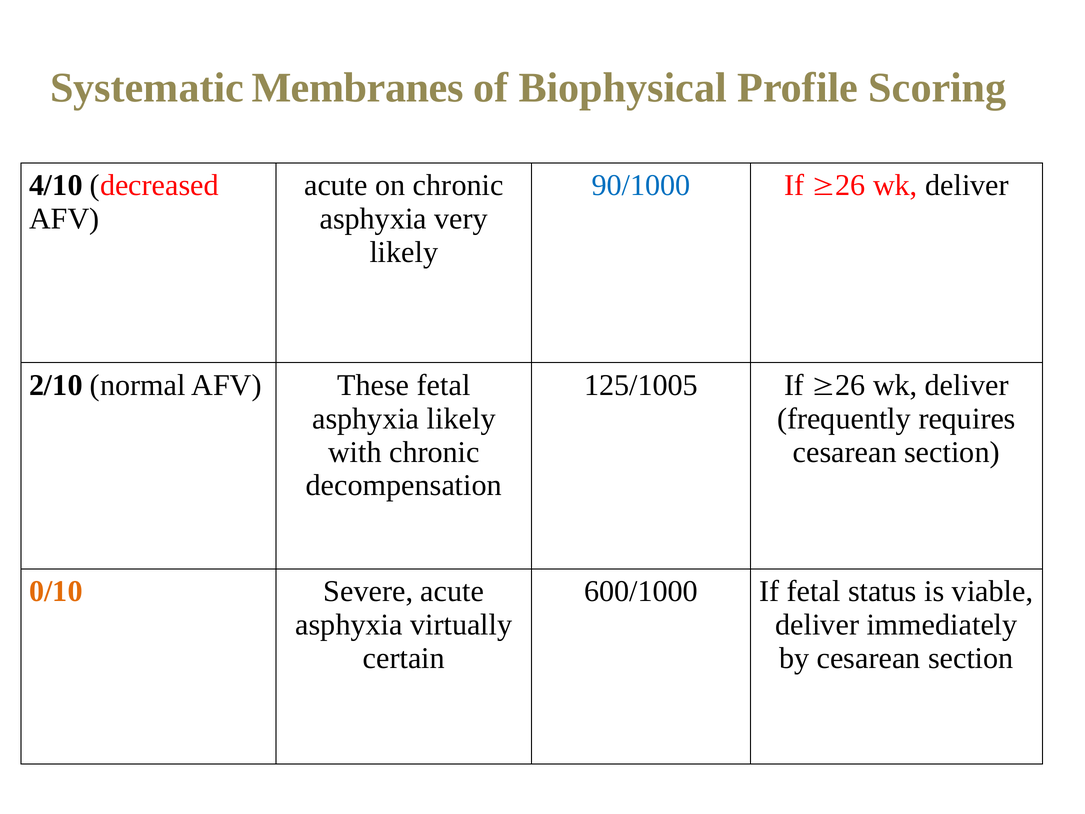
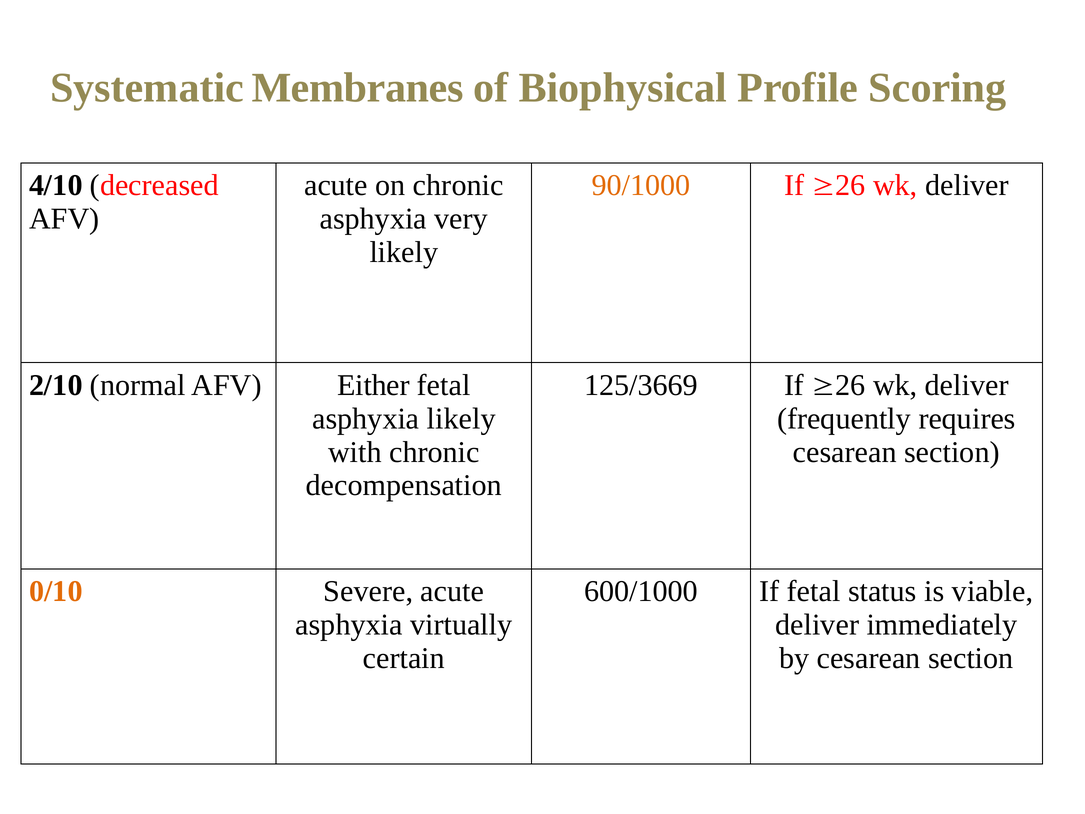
90/1000 colour: blue -> orange
These: These -> Either
125/1005: 125/1005 -> 125/3669
